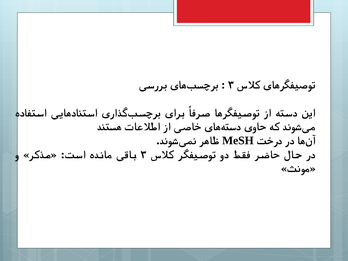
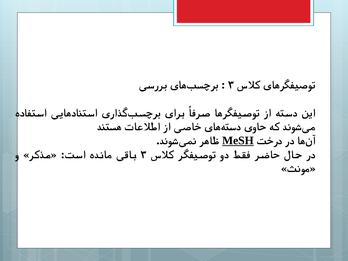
MeSH underline: none -> present
